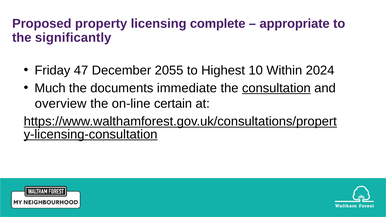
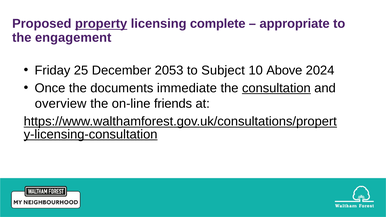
property underline: none -> present
significantly: significantly -> engagement
47: 47 -> 25
2055: 2055 -> 2053
Highest: Highest -> Subject
Within: Within -> Above
Much: Much -> Once
certain: certain -> friends
